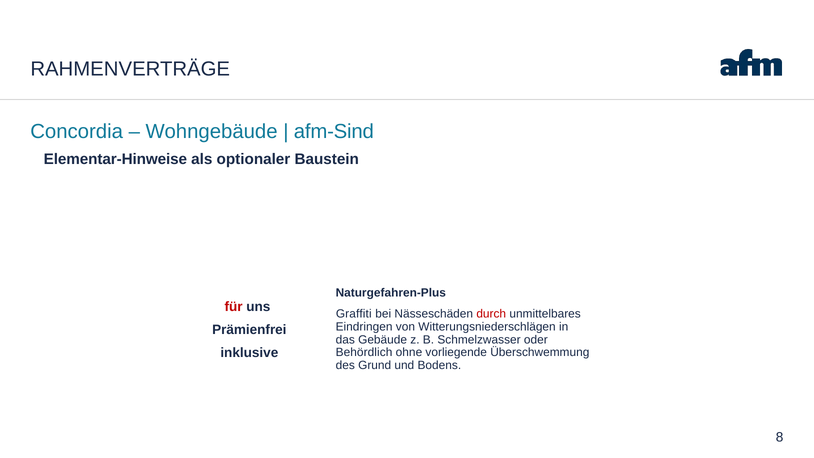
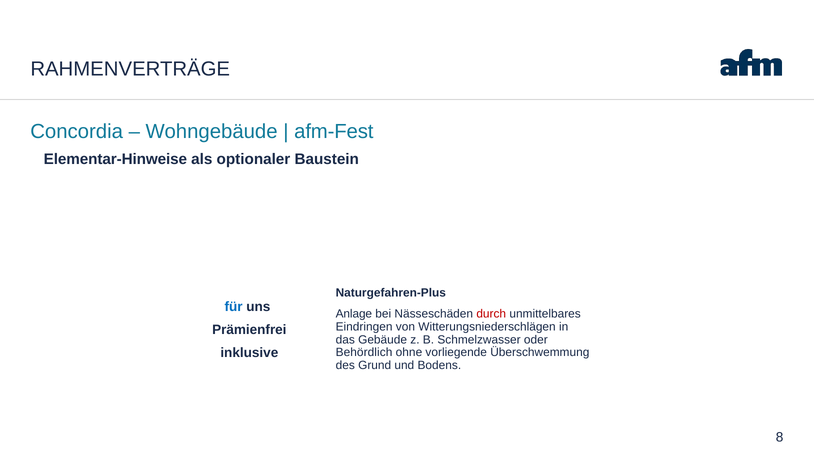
afm-Sind: afm-Sind -> afm-Fest
für colour: red -> blue
Graffiti: Graffiti -> Anlage
